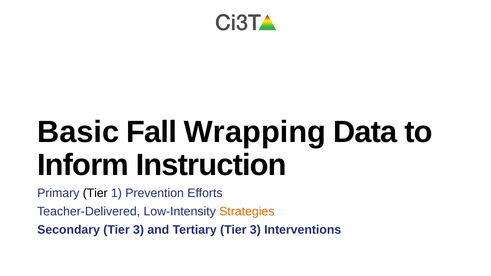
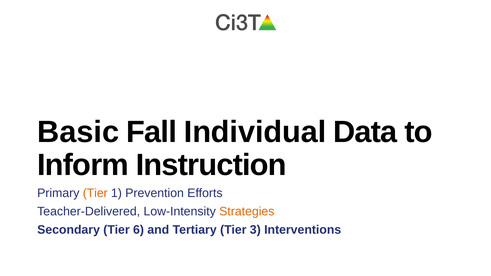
Wrapping: Wrapping -> Individual
Tier at (95, 193) colour: black -> orange
Secondary Tier 3: 3 -> 6
